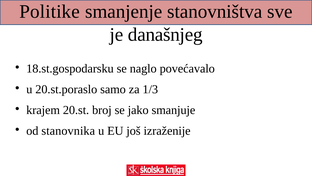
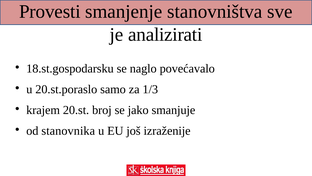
Politike: Politike -> Provesti
današnjeg: današnjeg -> analizirati
